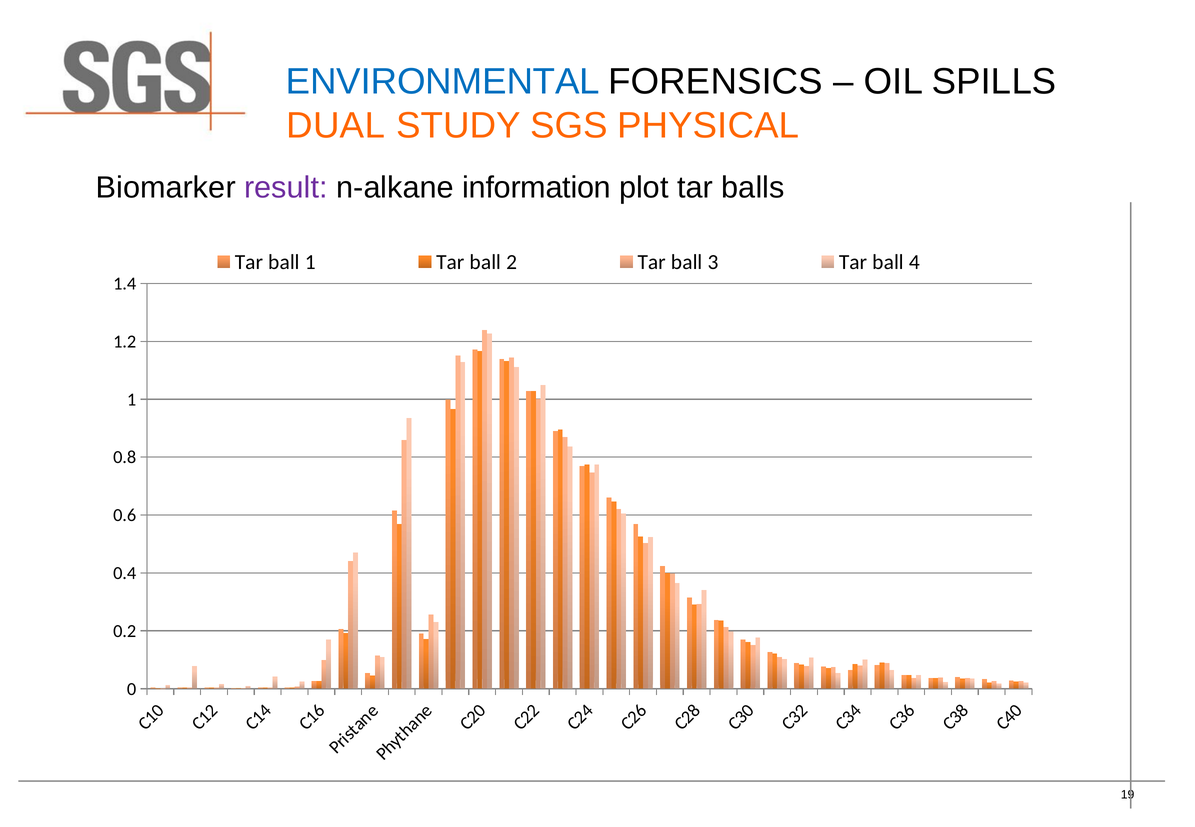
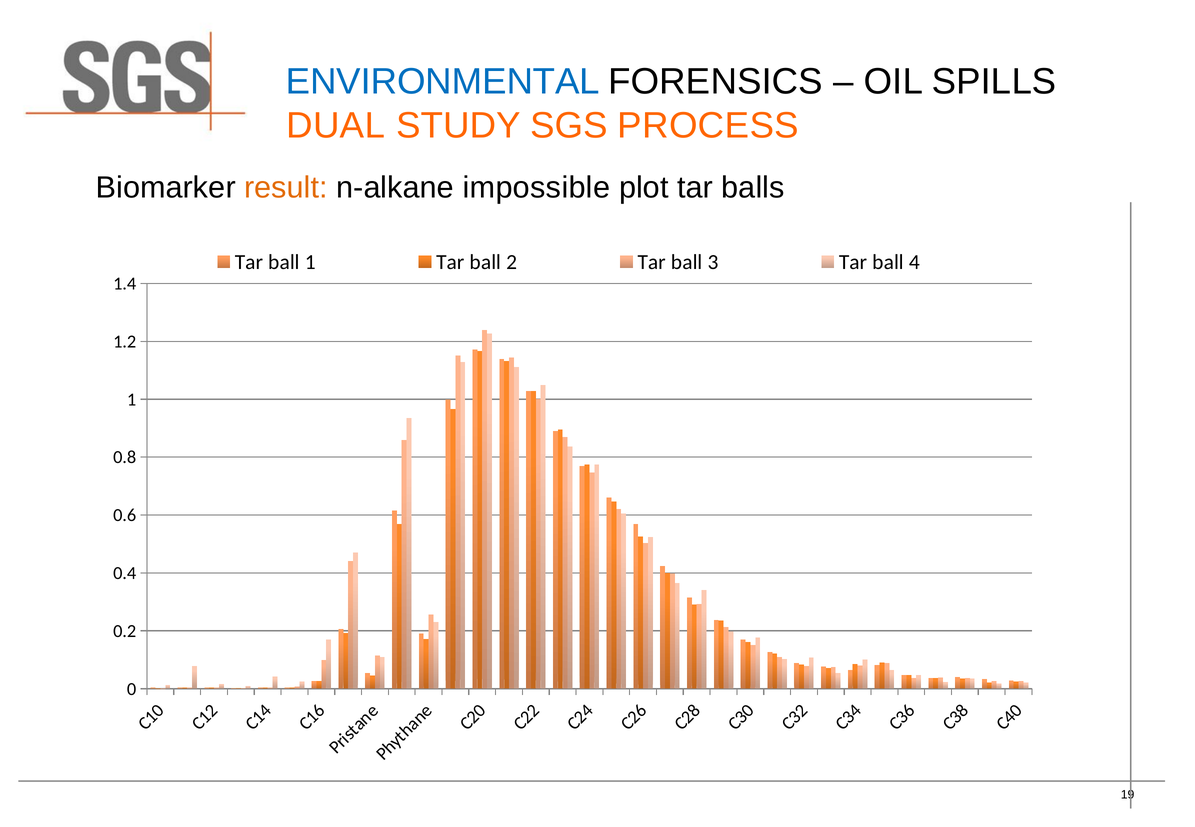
PHYSICAL: PHYSICAL -> PROCESS
result colour: purple -> orange
information: information -> impossible
